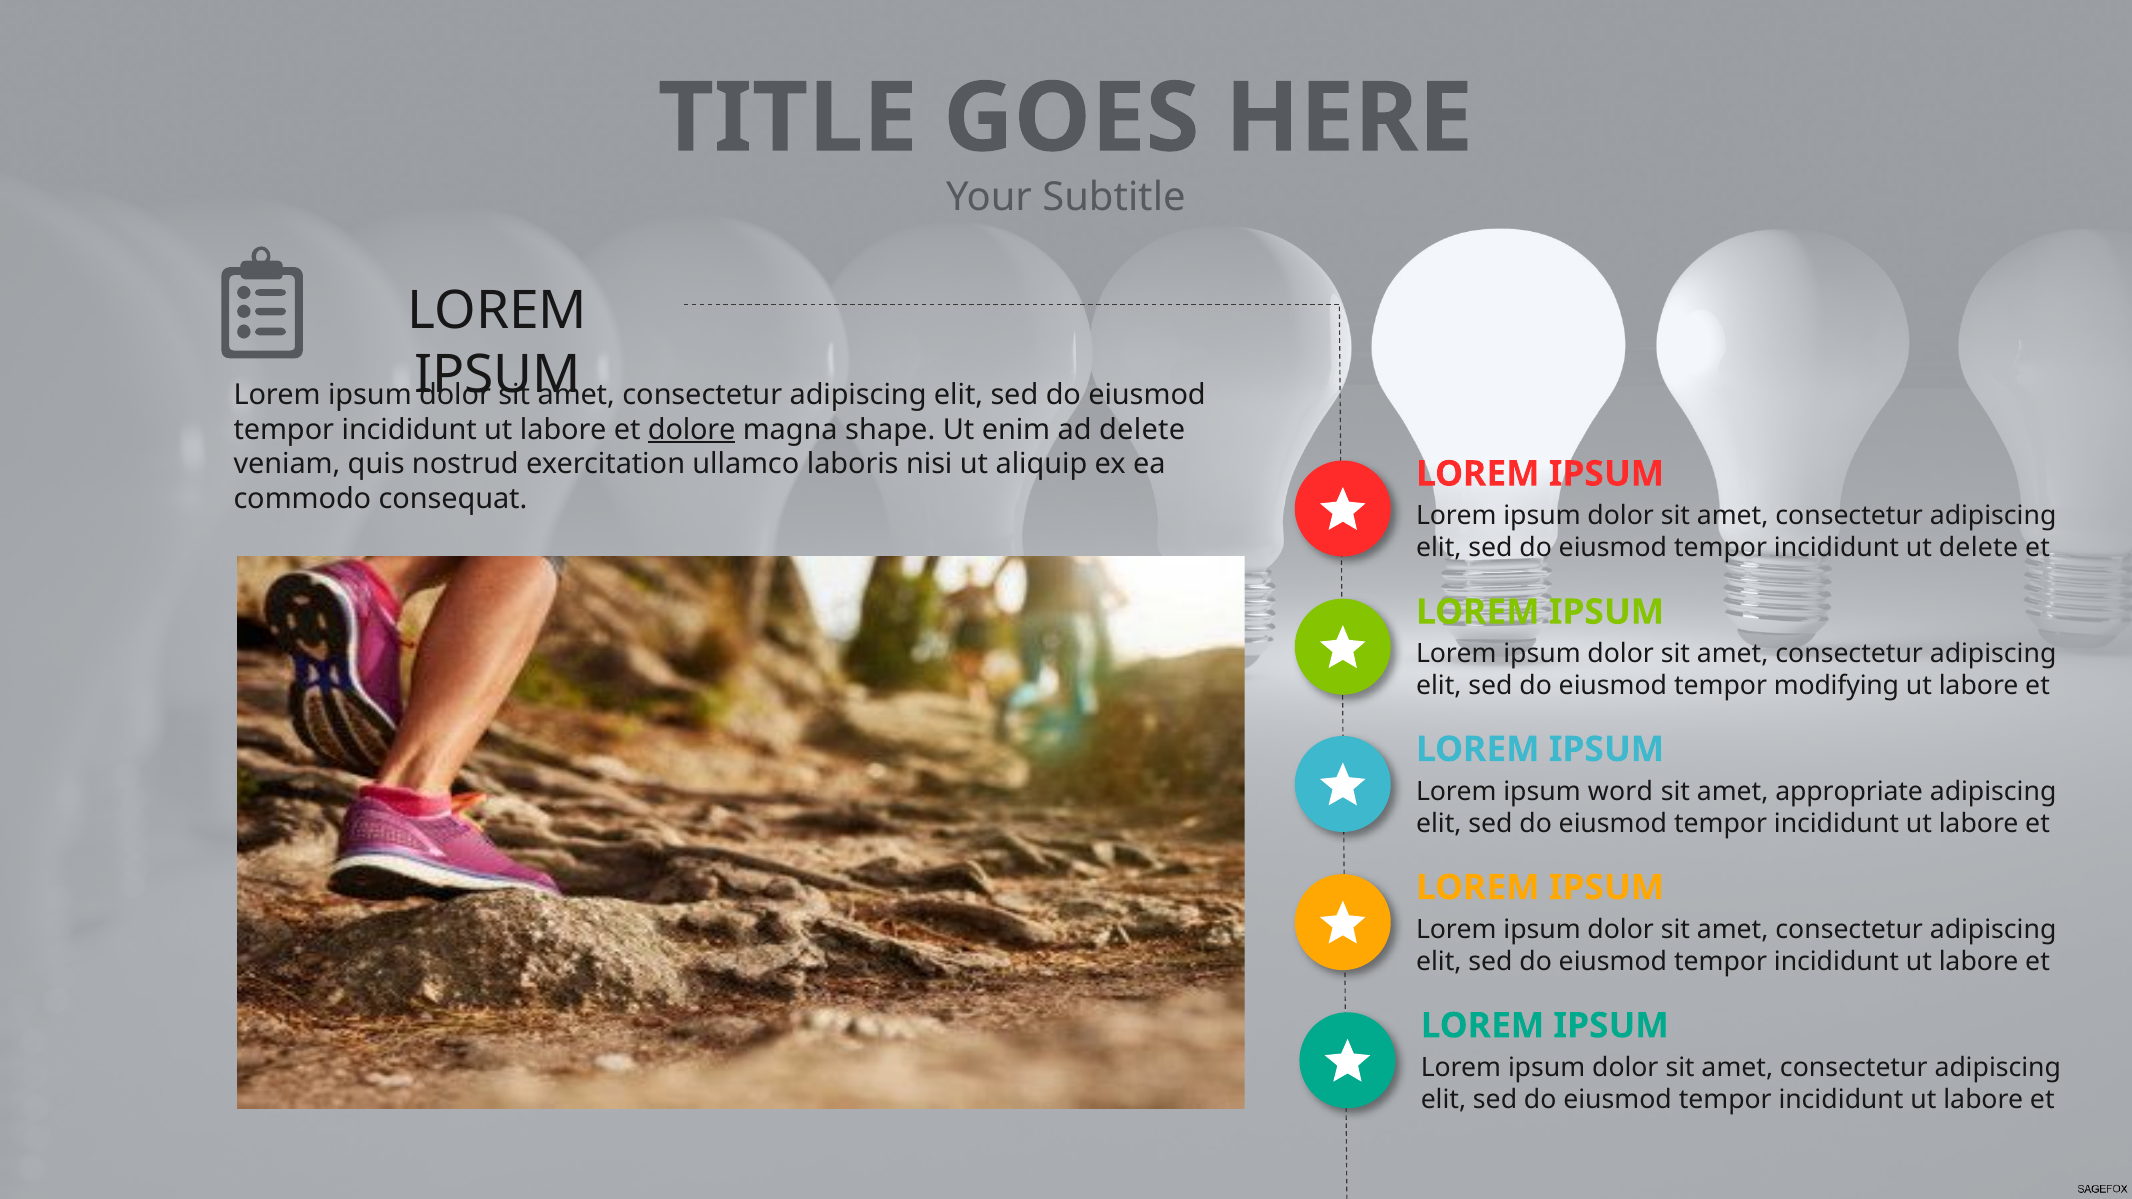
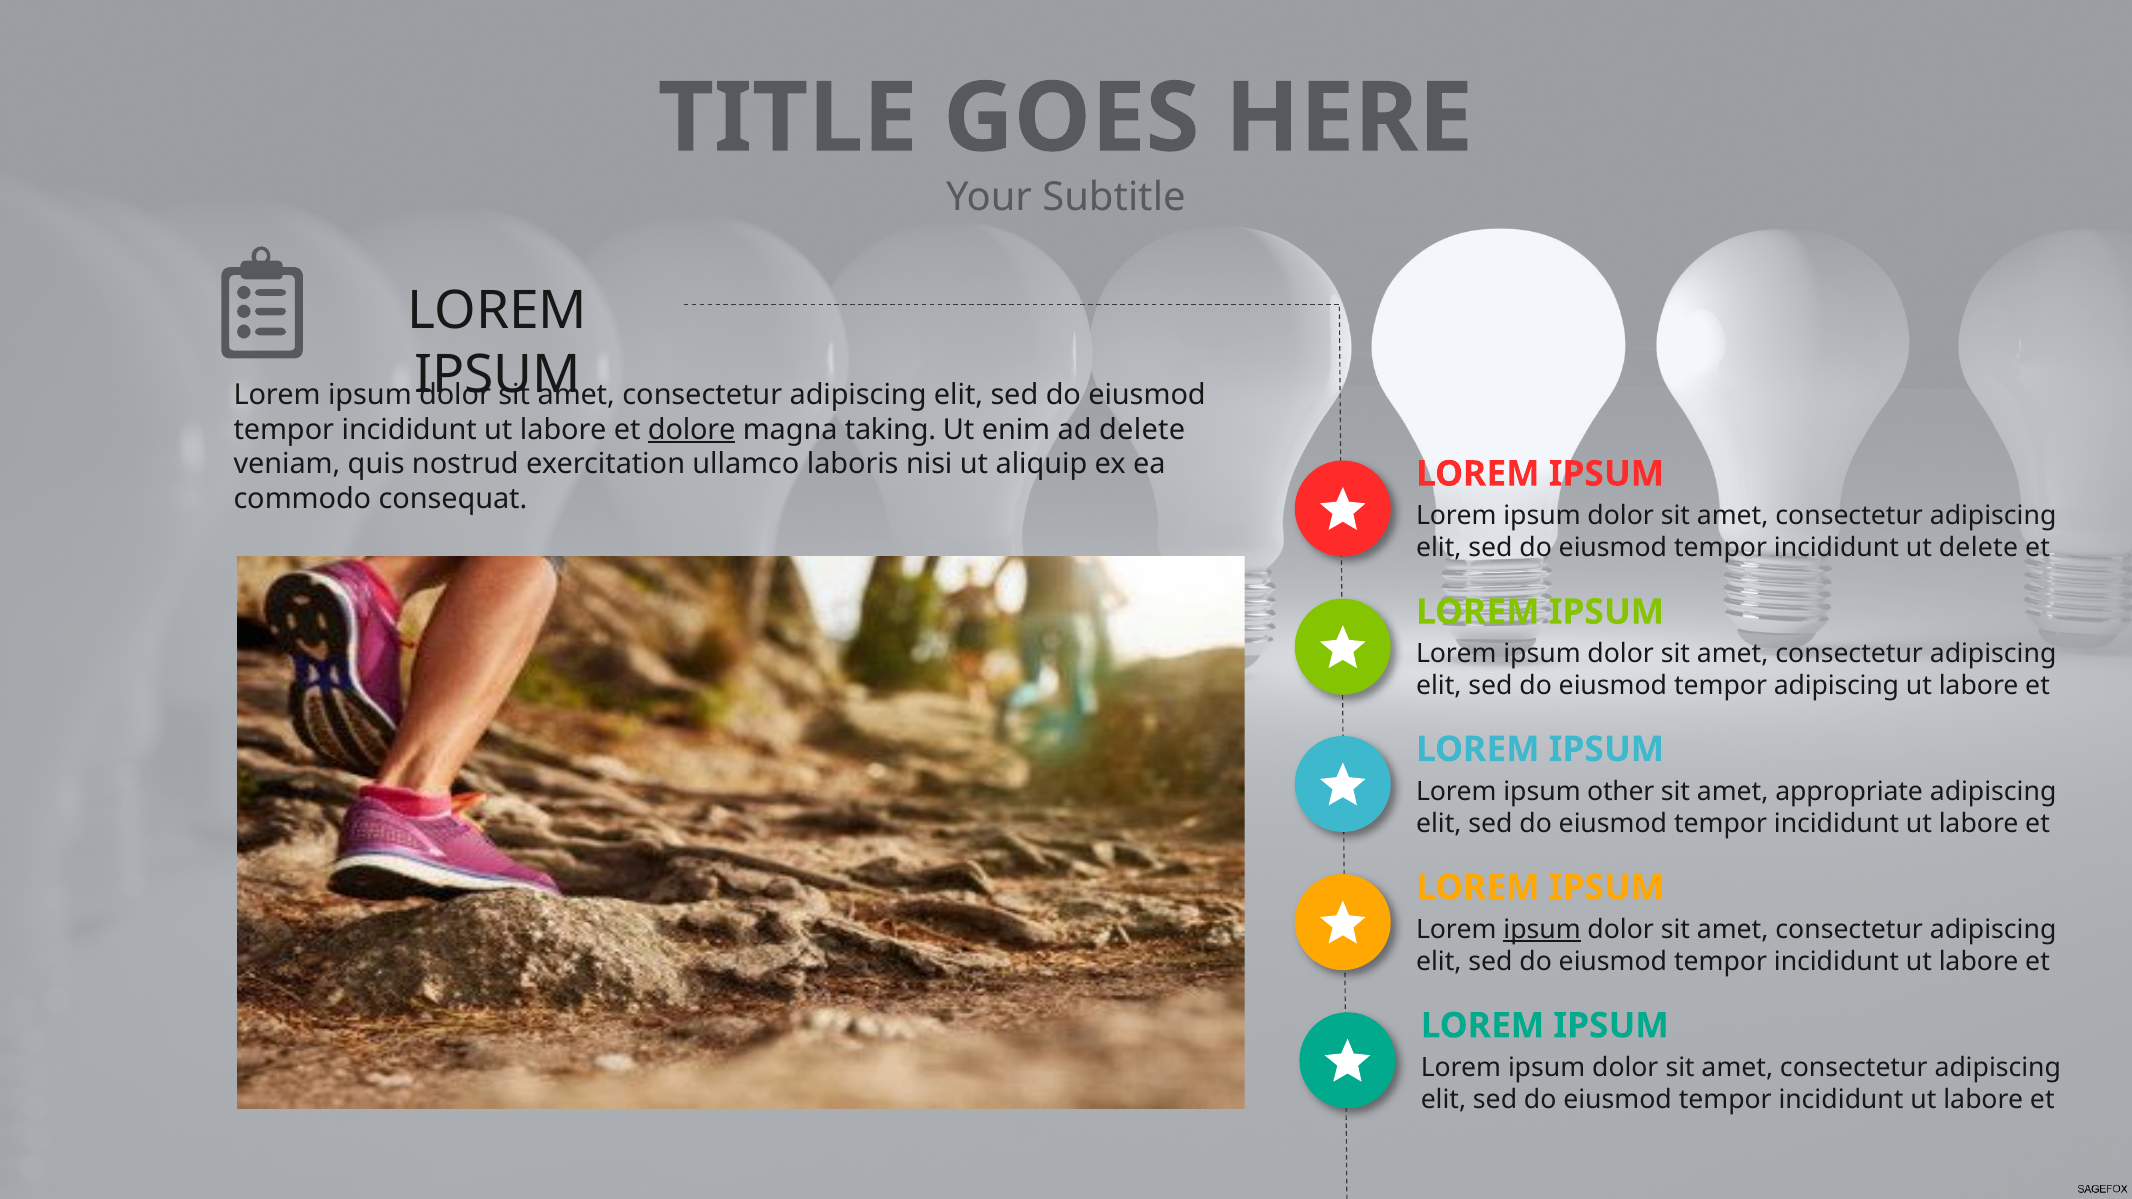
shape: shape -> taking
tempor modifying: modifying -> adipiscing
word: word -> other
ipsum at (1542, 930) underline: none -> present
